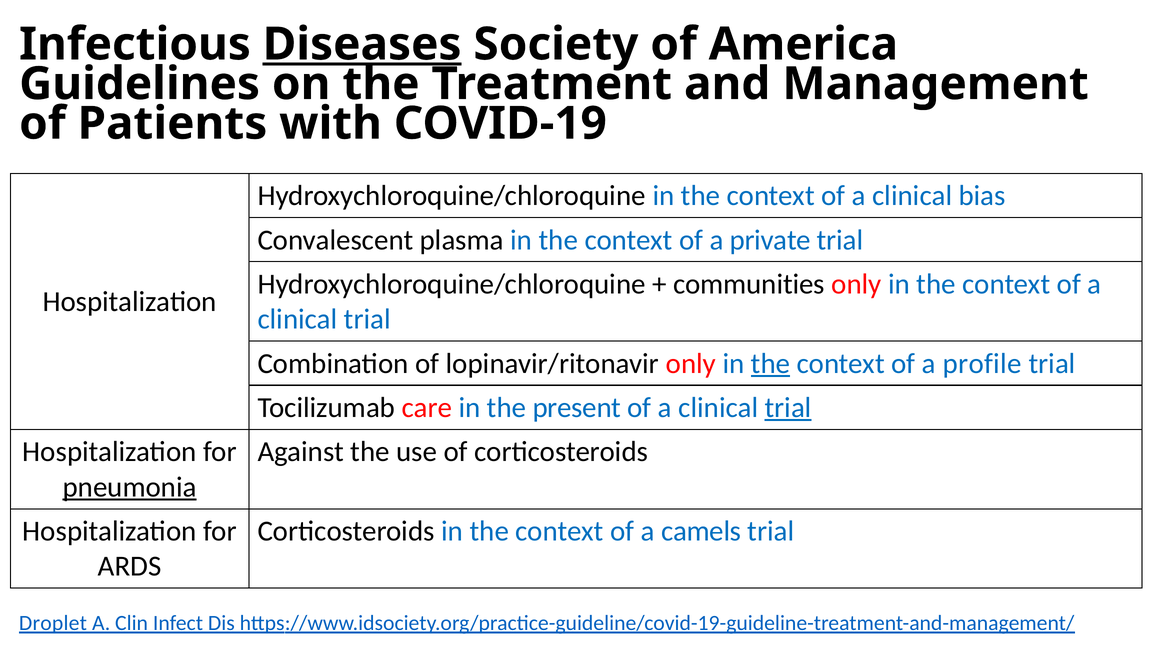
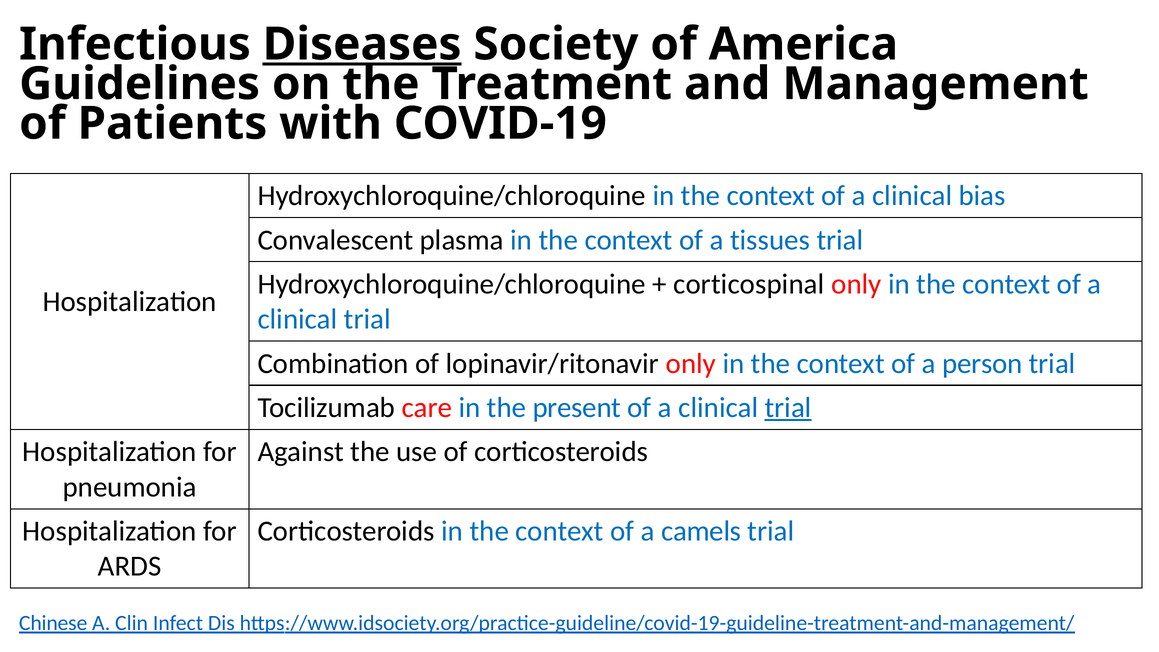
private: private -> tissues
communities: communities -> corticospinal
the at (771, 363) underline: present -> none
profile: profile -> person
pneumonia underline: present -> none
Droplet: Droplet -> Chinese
